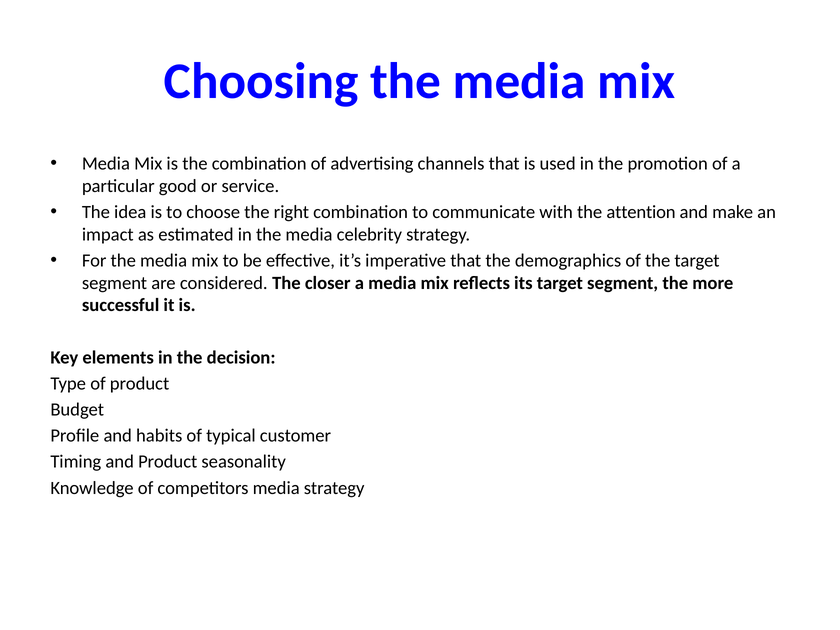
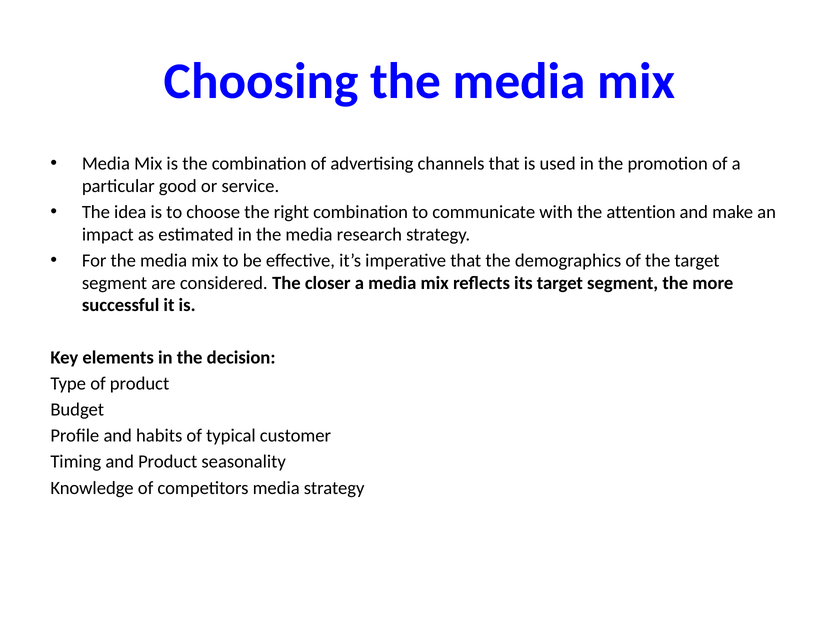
celebrity: celebrity -> research
